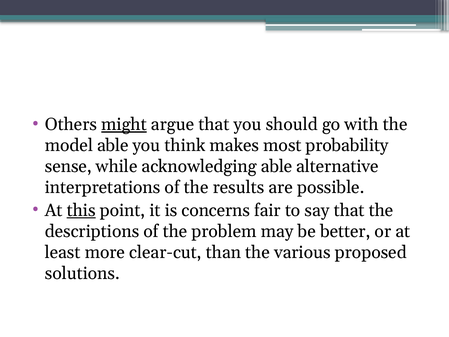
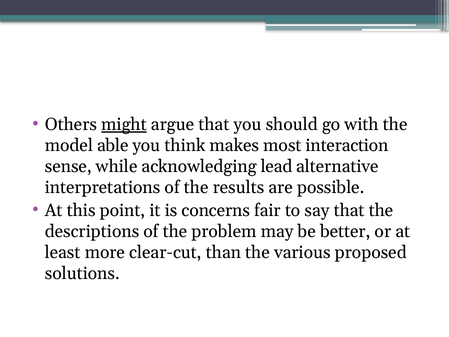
probability: probability -> interaction
acknowledging able: able -> lead
this underline: present -> none
